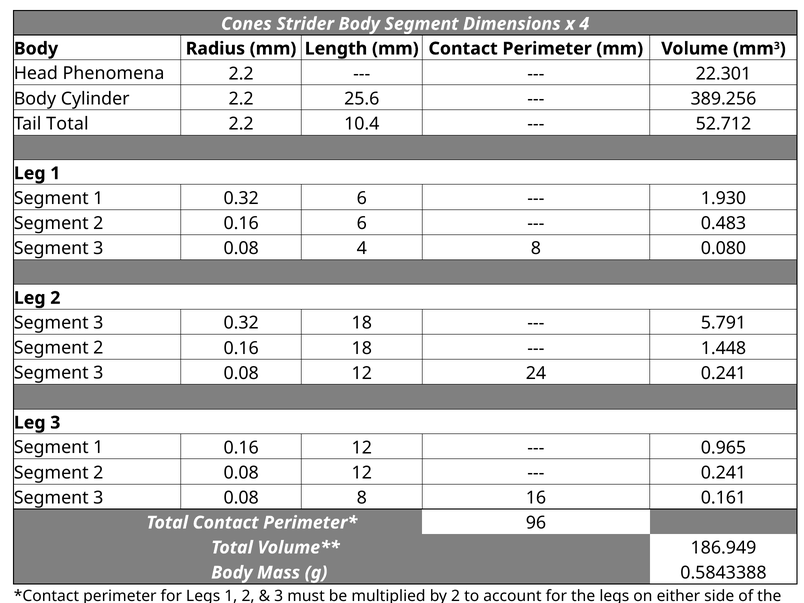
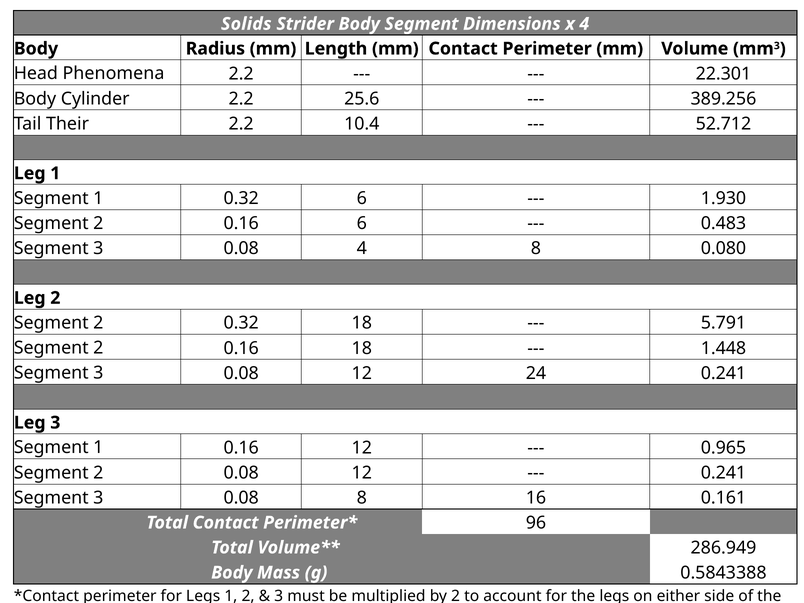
Cones: Cones -> Solids
Tail Total: Total -> Their
3 at (98, 323): 3 -> 2
186.949: 186.949 -> 286.949
